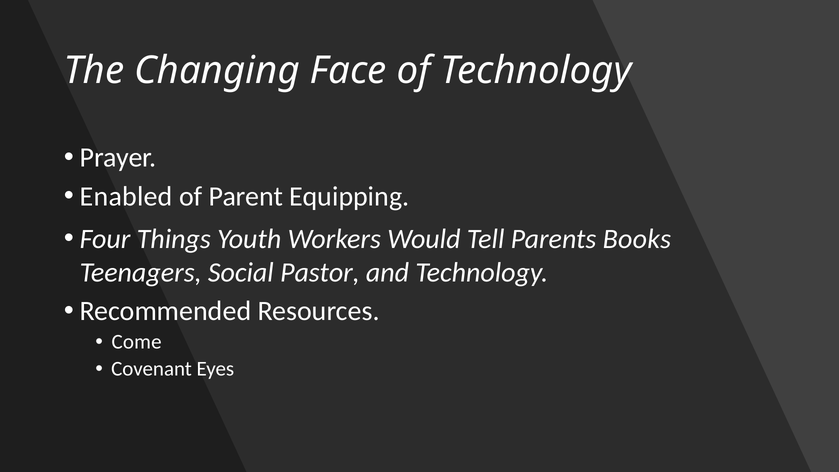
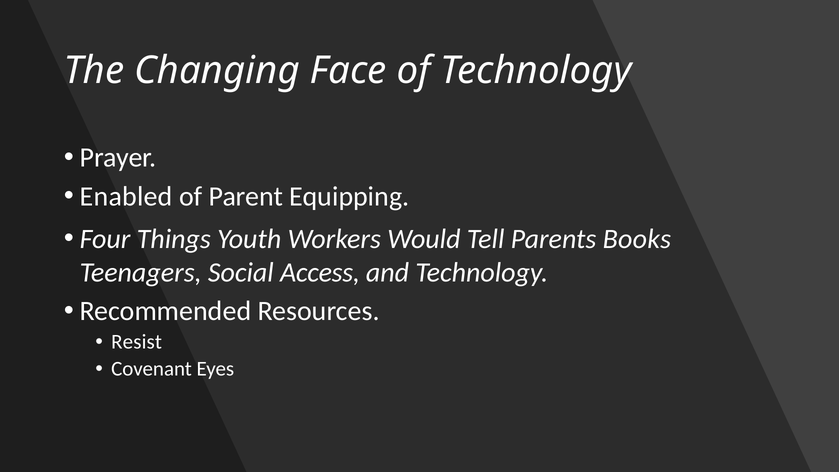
Pastor: Pastor -> Access
Come: Come -> Resist
